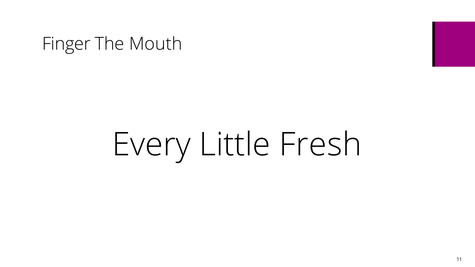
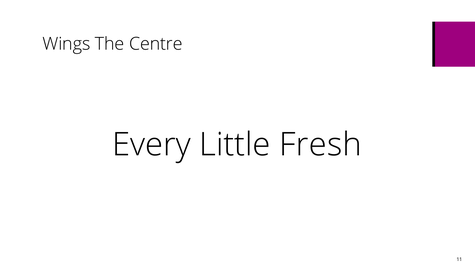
Finger: Finger -> Wings
Mouth: Mouth -> Centre
